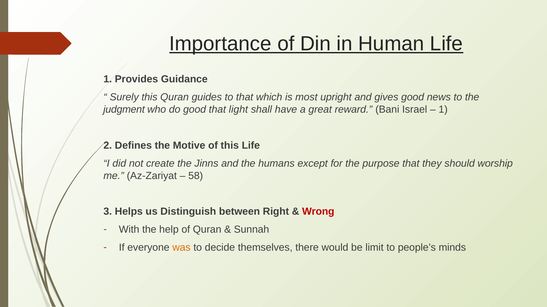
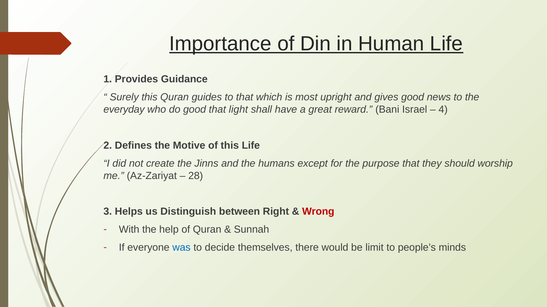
judgment: judgment -> everyday
1 at (443, 110): 1 -> 4
58: 58 -> 28
was colour: orange -> blue
